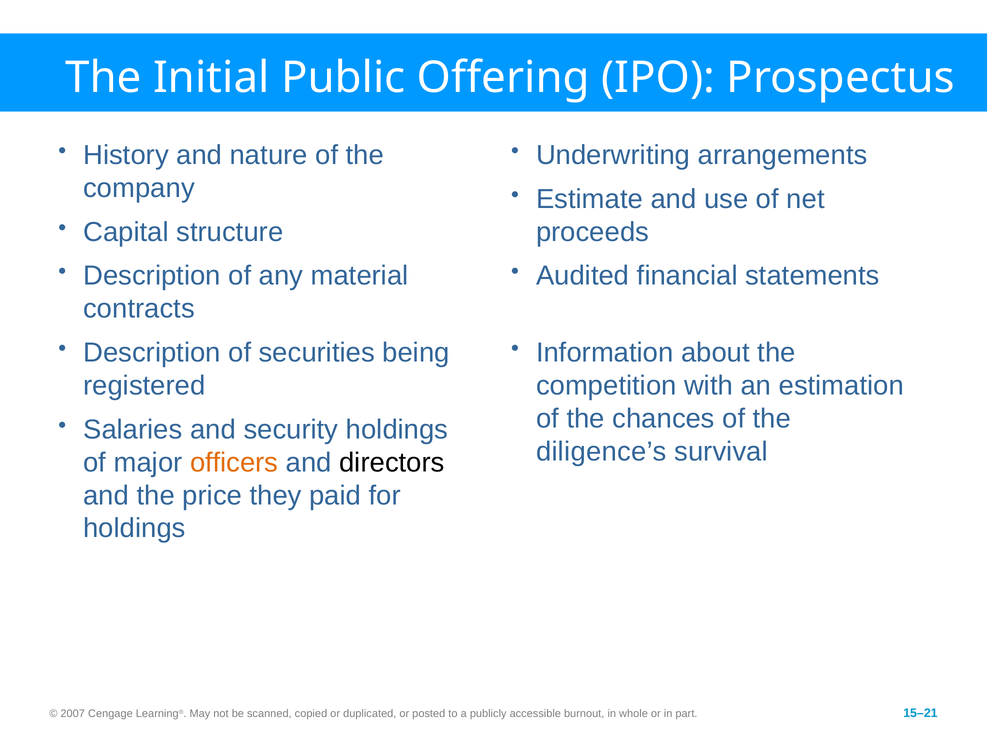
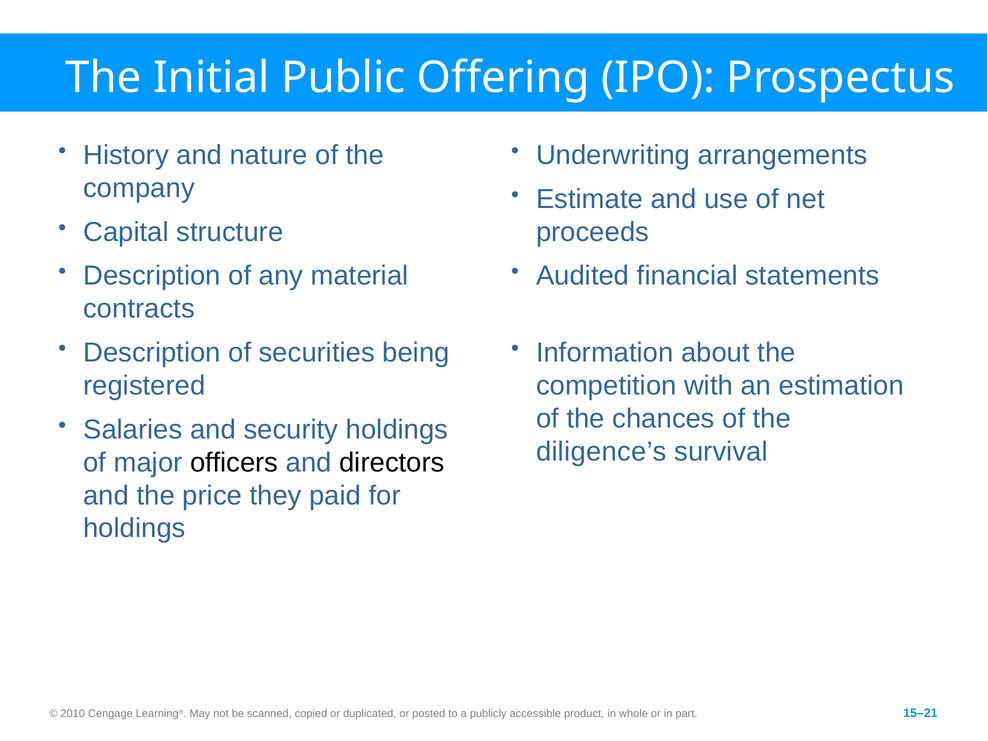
officers colour: orange -> black
2007: 2007 -> 2010
burnout: burnout -> product
